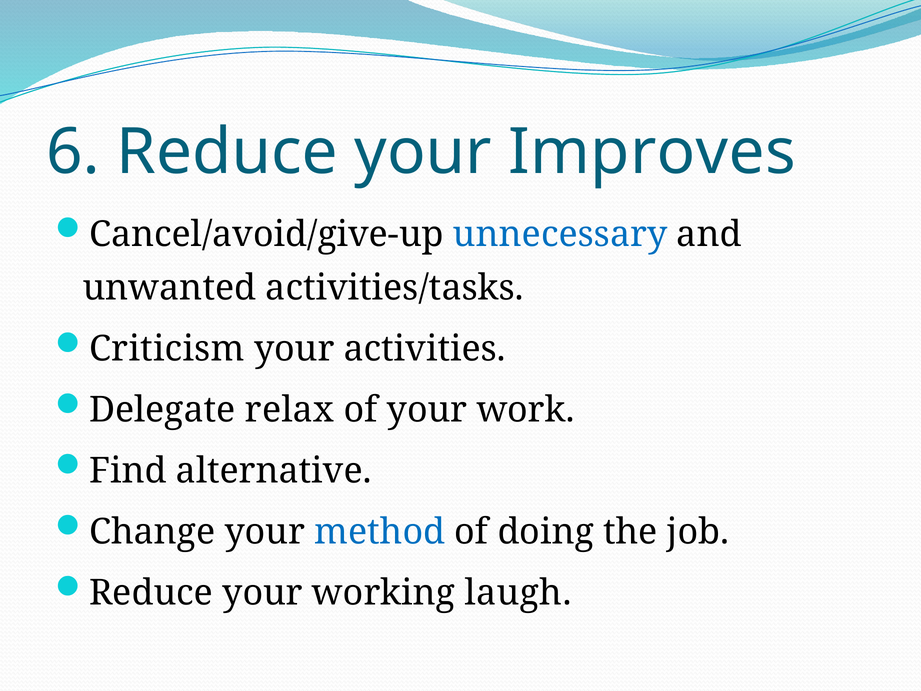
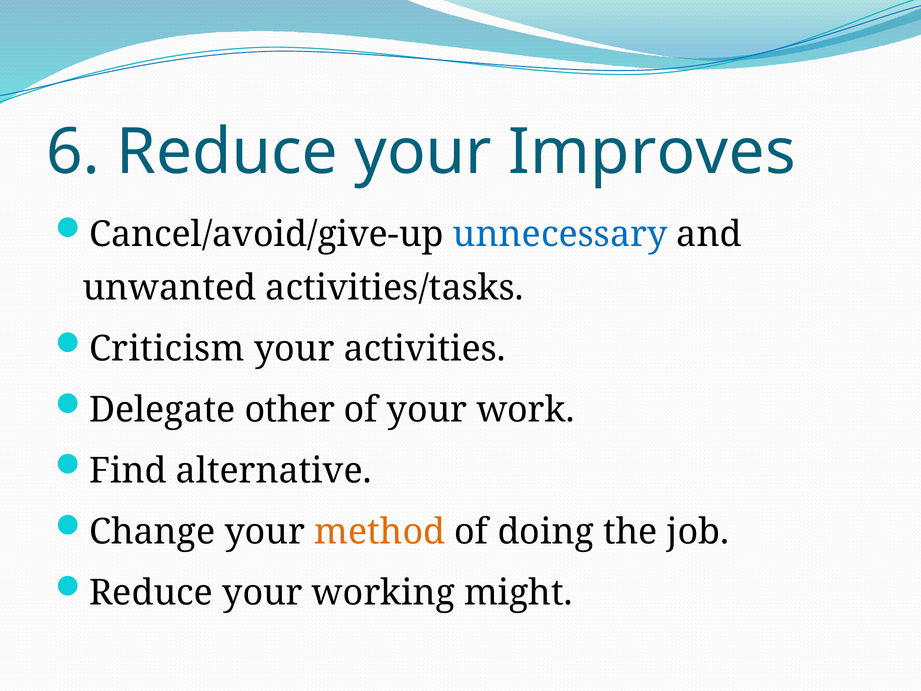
relax: relax -> other
method colour: blue -> orange
laugh: laugh -> might
